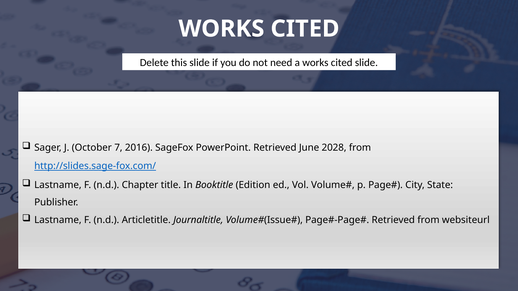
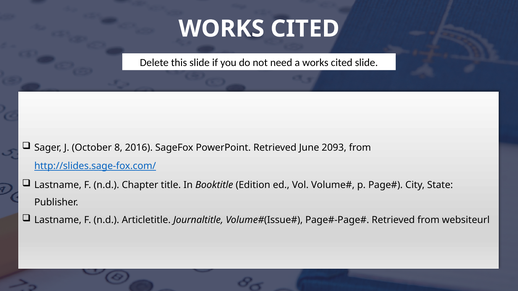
7: 7 -> 8
2028: 2028 -> 2093
